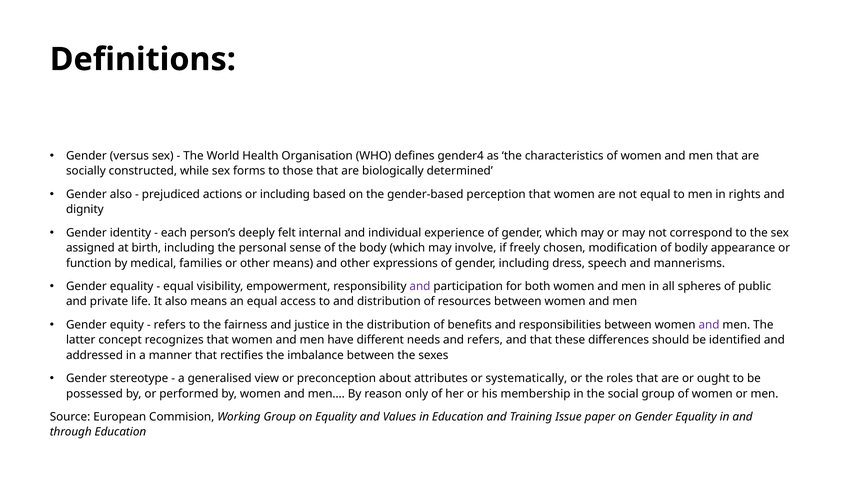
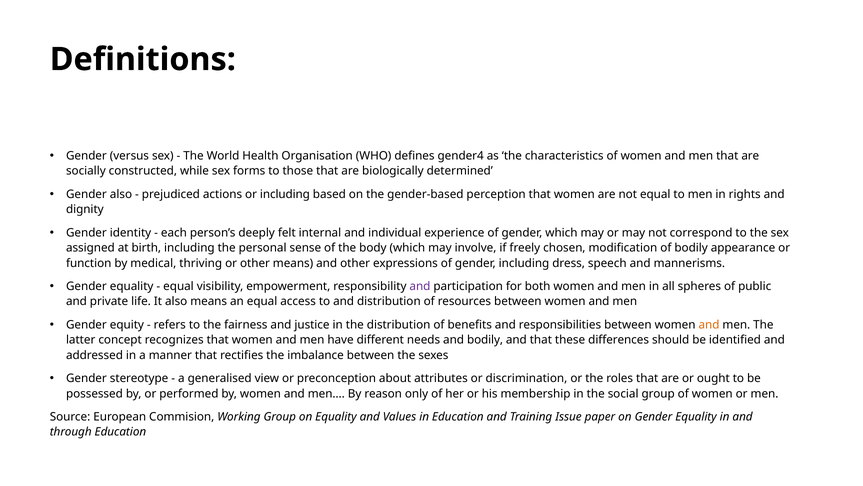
families: families -> thriving
and at (709, 325) colour: purple -> orange
and refers: refers -> bodily
systematically: systematically -> discrimination
